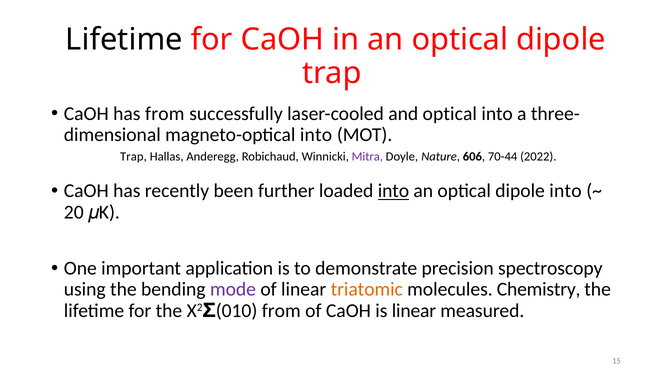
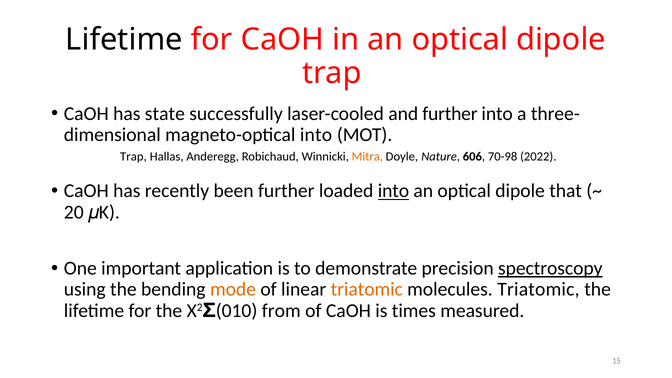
has from: from -> state
and optical: optical -> further
Mitra colour: purple -> orange
70-44: 70-44 -> 70-98
dipole into: into -> that
spectroscopy underline: none -> present
mode colour: purple -> orange
molecules Chemistry: Chemistry -> Triatomic
is linear: linear -> times
